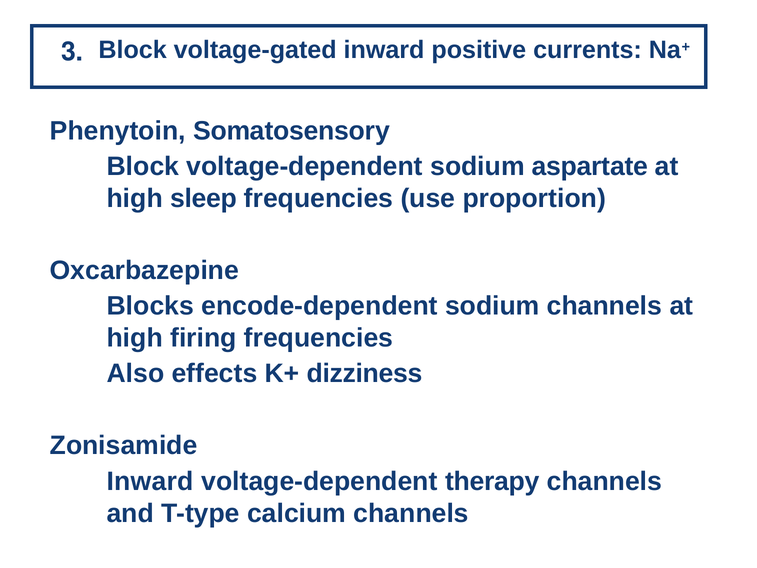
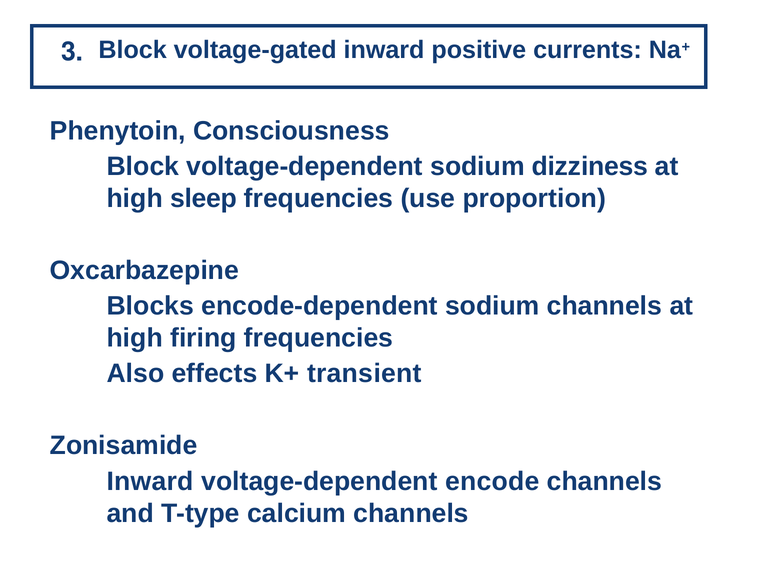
Somatosensory: Somatosensory -> Consciousness
aspartate: aspartate -> dizziness
dizziness: dizziness -> transient
therapy: therapy -> encode
